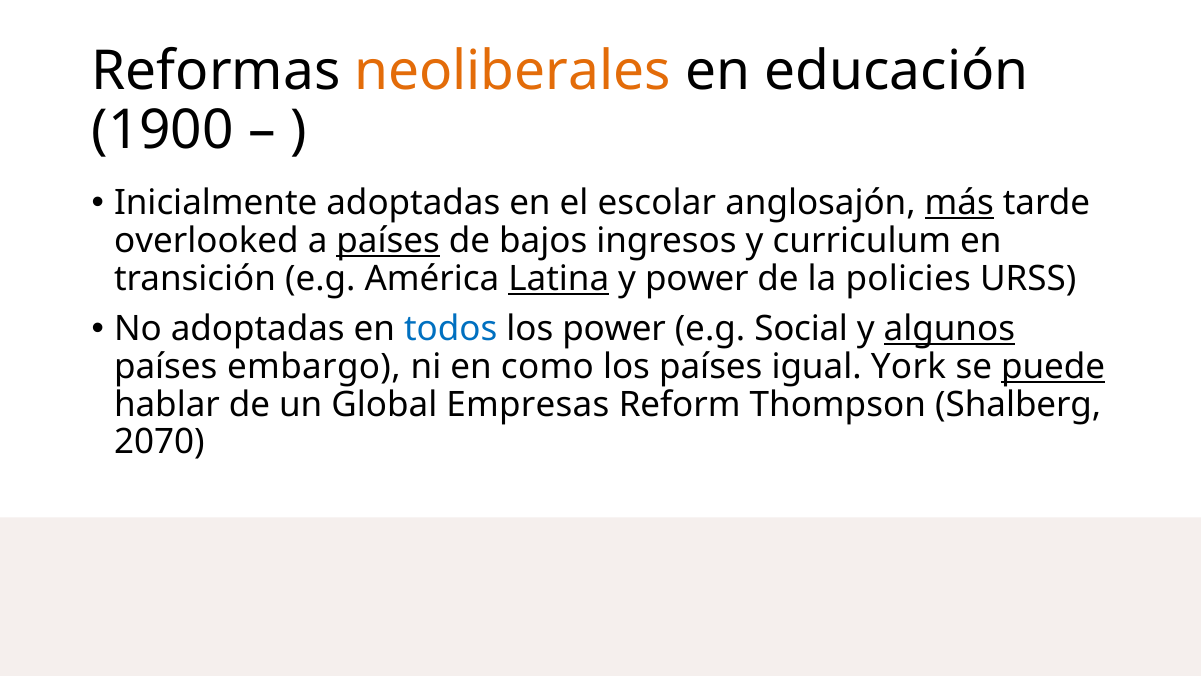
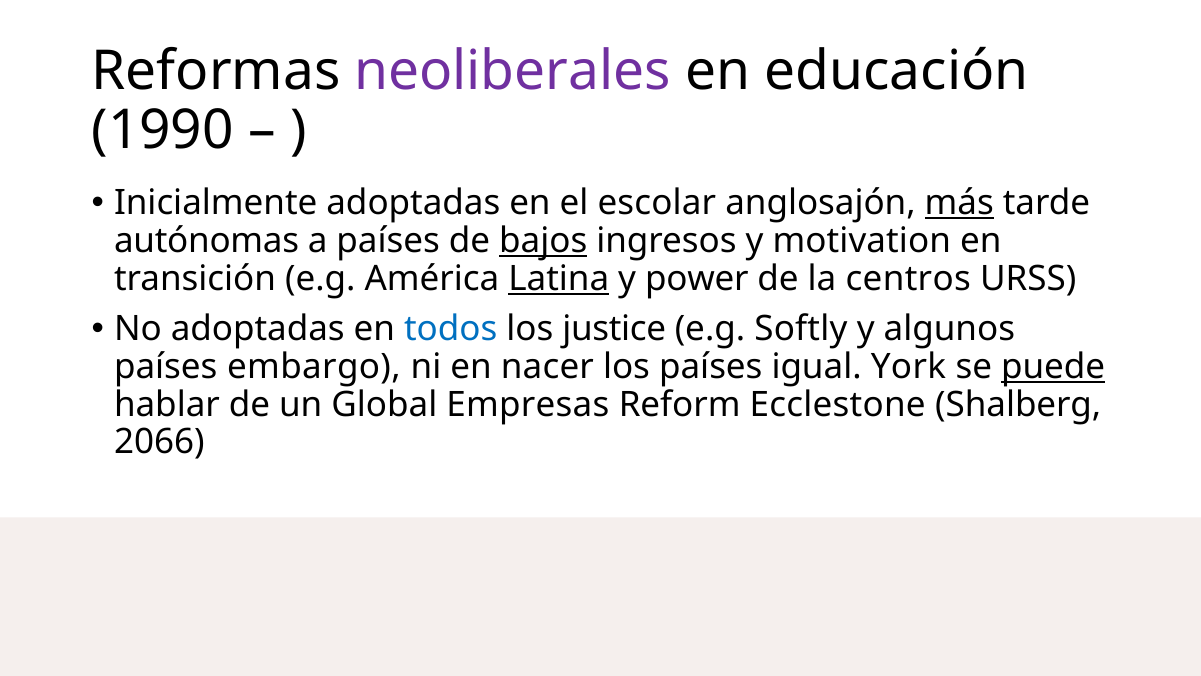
neoliberales colour: orange -> purple
1900: 1900 -> 1990
overlooked: overlooked -> autónomas
países at (388, 241) underline: present -> none
bajos underline: none -> present
curriculum: curriculum -> motivation
policies: policies -> centros
los power: power -> justice
Social: Social -> Softly
algunos underline: present -> none
como: como -> nacer
Thompson: Thompson -> Ecclestone
2070: 2070 -> 2066
